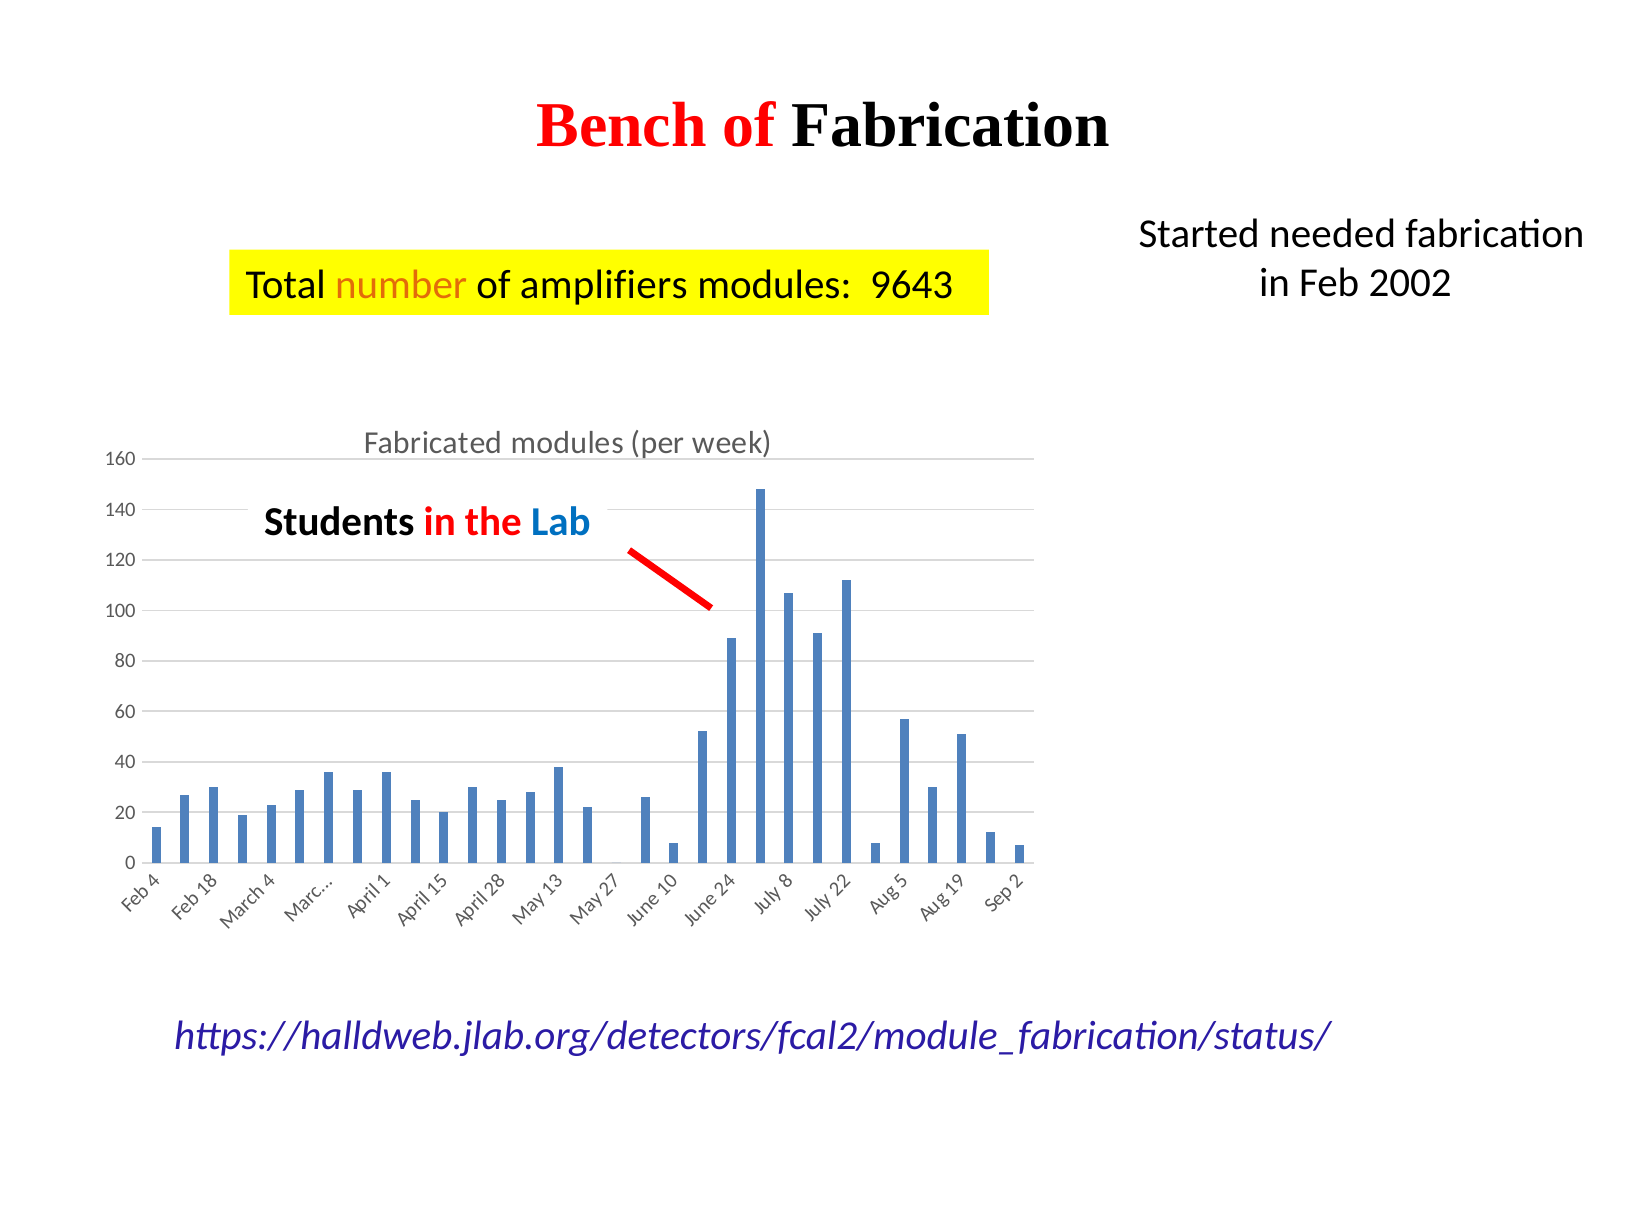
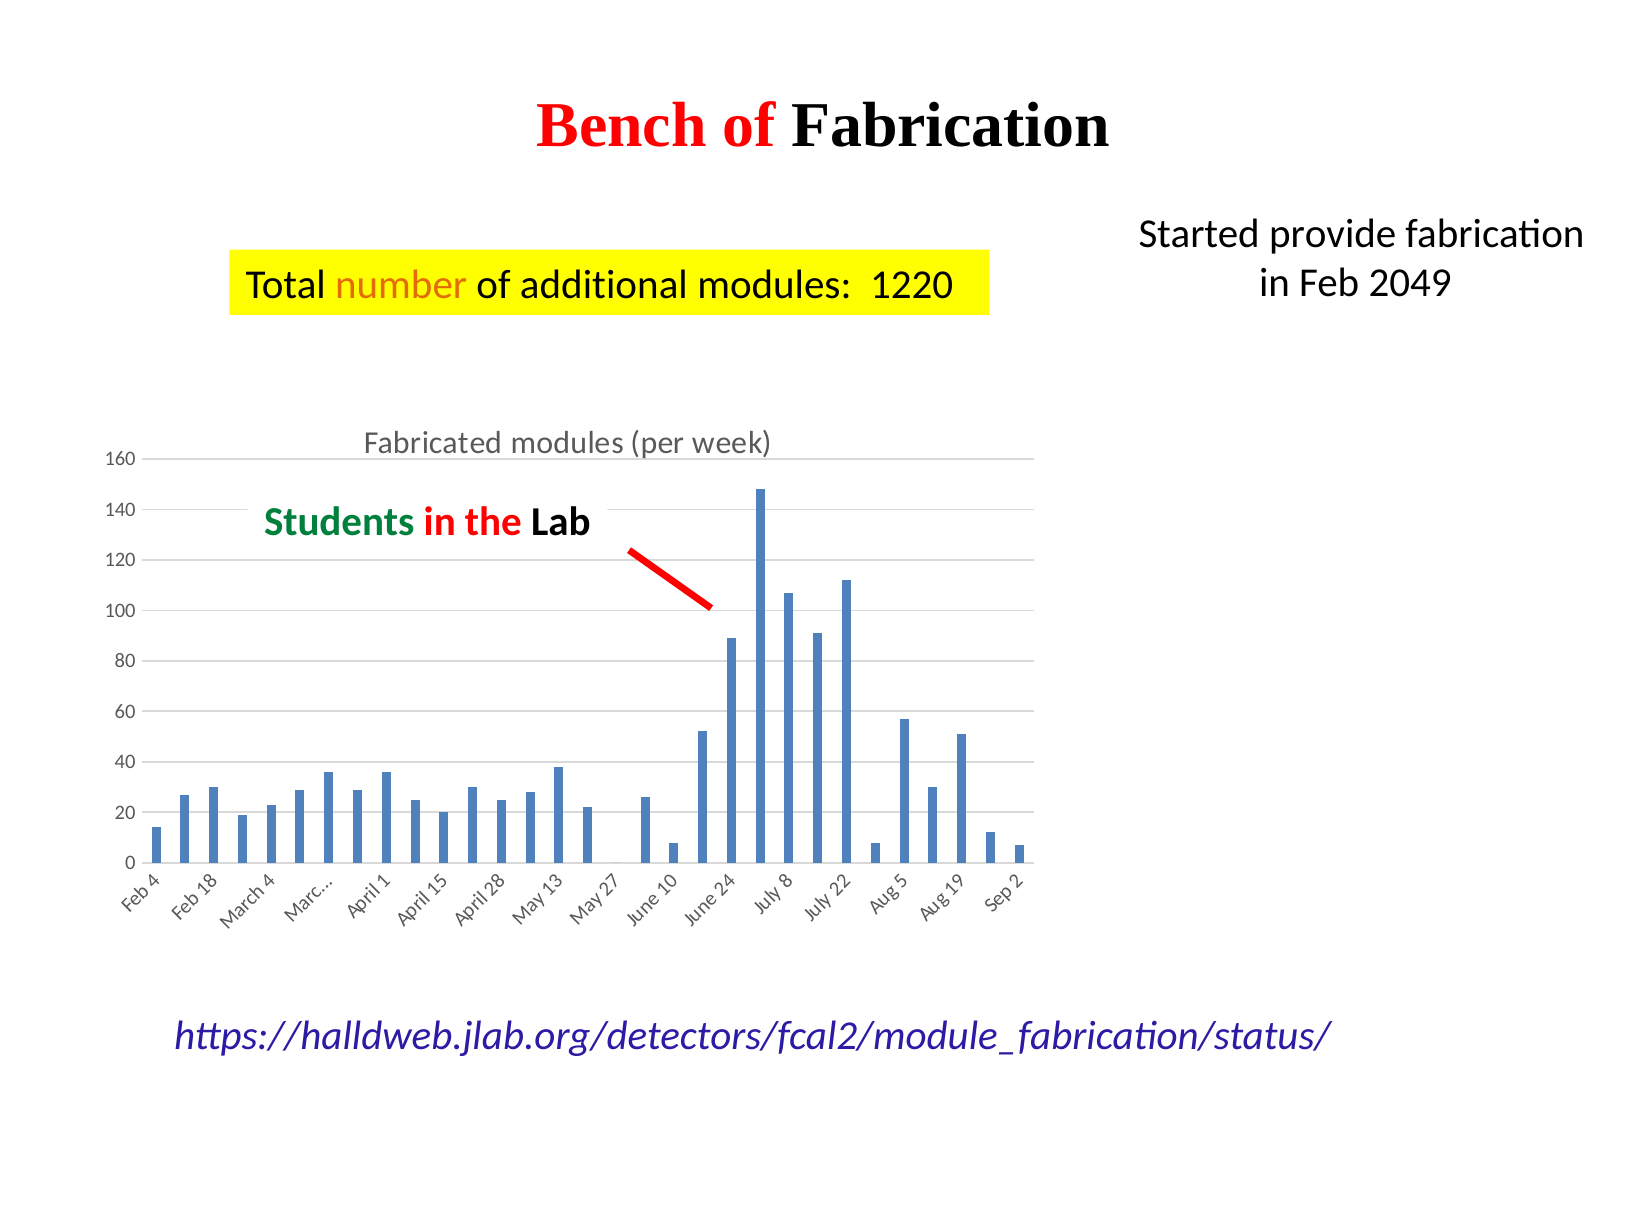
needed: needed -> provide
2002: 2002 -> 2049
amplifiers: amplifiers -> additional
9643: 9643 -> 1220
Students colour: black -> green
Lab colour: blue -> black
